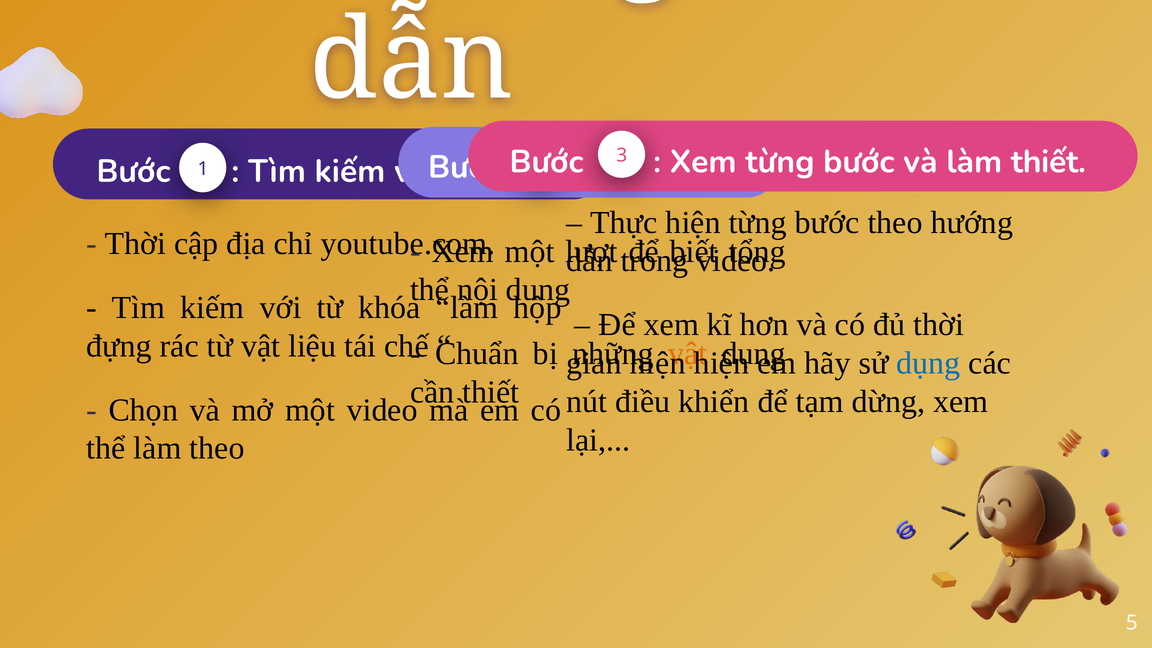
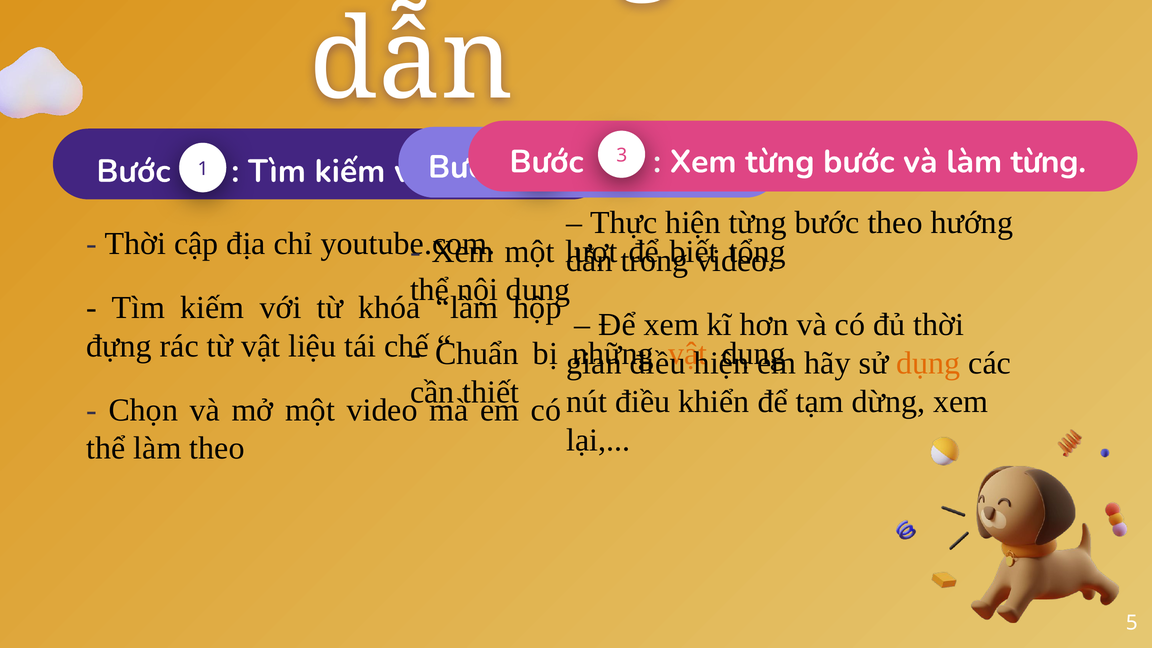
làm thiết: thiết -> từng
hiện at (658, 363): hiện -> điều
dụng at (928, 363) colour: blue -> orange
